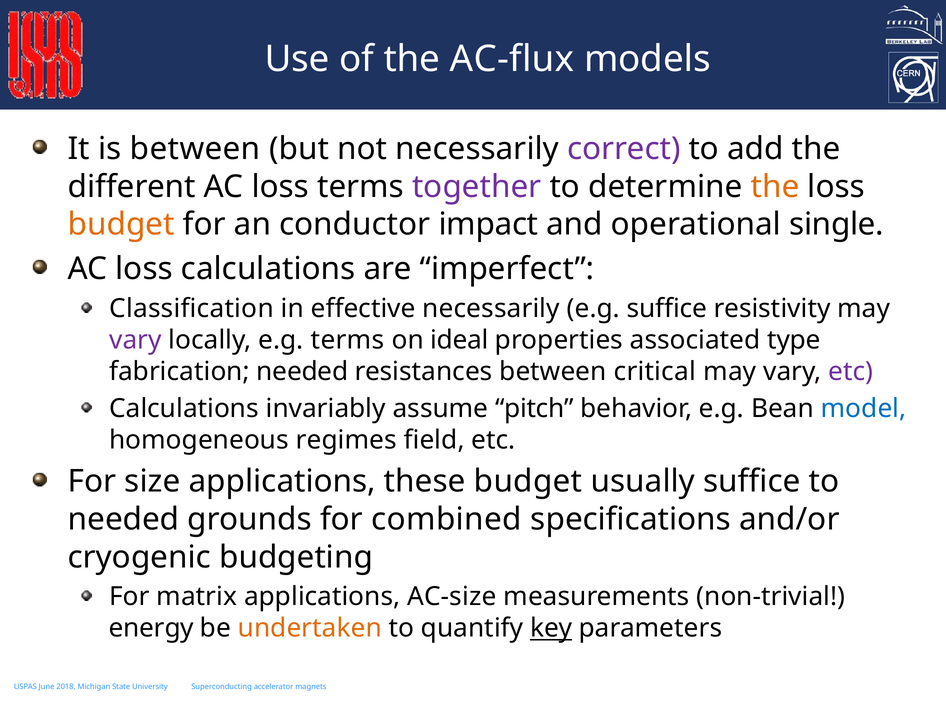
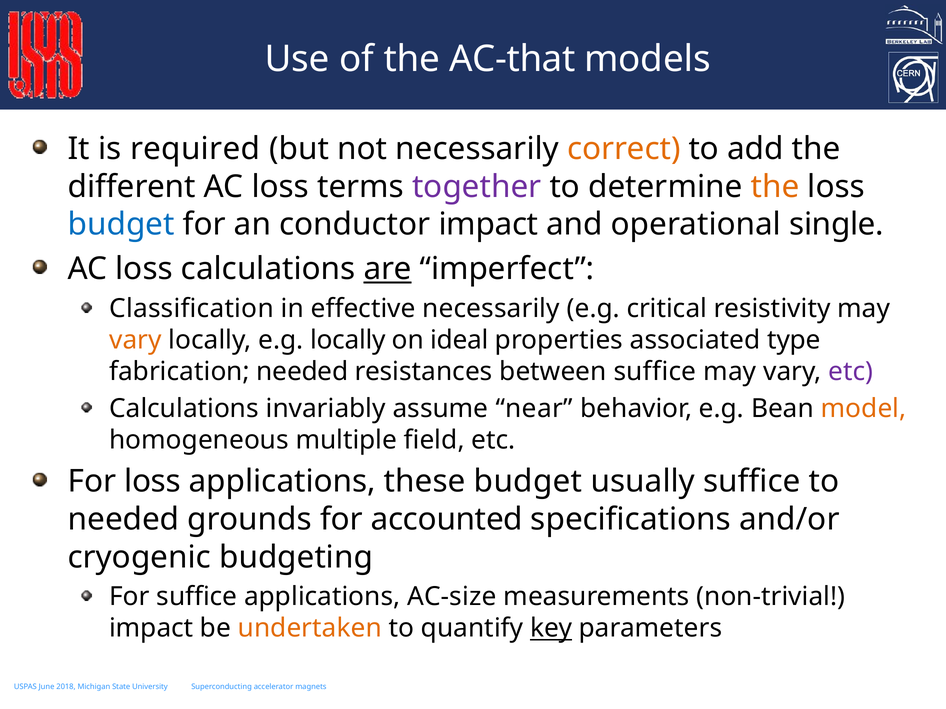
AC-flux: AC-flux -> AC-that
is between: between -> required
correct colour: purple -> orange
budget at (121, 225) colour: orange -> blue
are underline: none -> present
e.g suffice: suffice -> critical
vary at (135, 340) colour: purple -> orange
e.g terms: terms -> locally
between critical: critical -> suffice
pitch: pitch -> near
model colour: blue -> orange
regimes: regimes -> multiple
For size: size -> loss
combined: combined -> accounted
For matrix: matrix -> suffice
energy at (151, 629): energy -> impact
